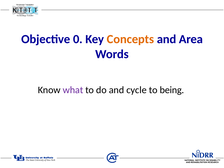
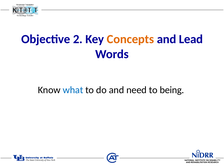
0: 0 -> 2
Area: Area -> Lead
what colour: purple -> blue
cycle: cycle -> need
